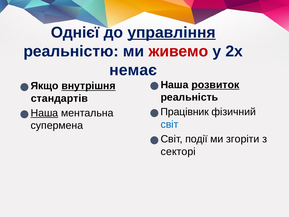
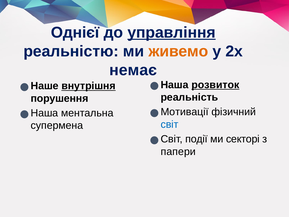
живемо colour: red -> orange
Якщо: Якщо -> Наше
стандартів: стандартів -> порушення
Працівник: Працівник -> Мотивації
Наша at (44, 113) underline: present -> none
згоріти: згоріти -> секторі
секторі: секторі -> папери
